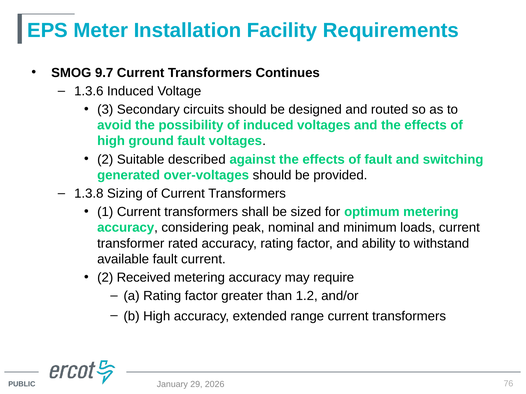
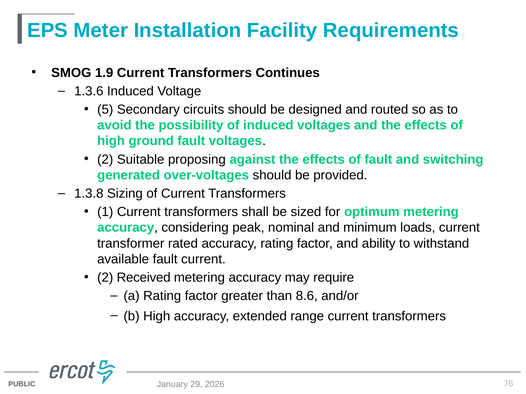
9.7: 9.7 -> 1.9
3: 3 -> 5
described: described -> proposing
1.2: 1.2 -> 8.6
